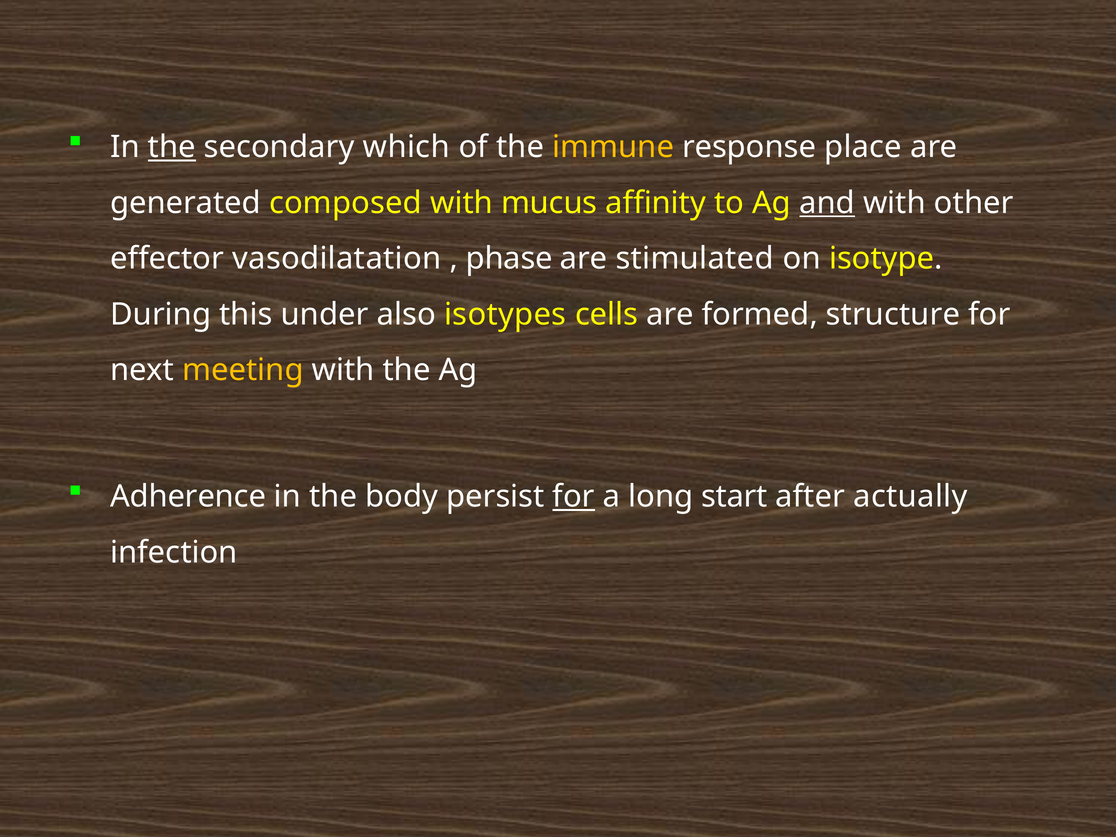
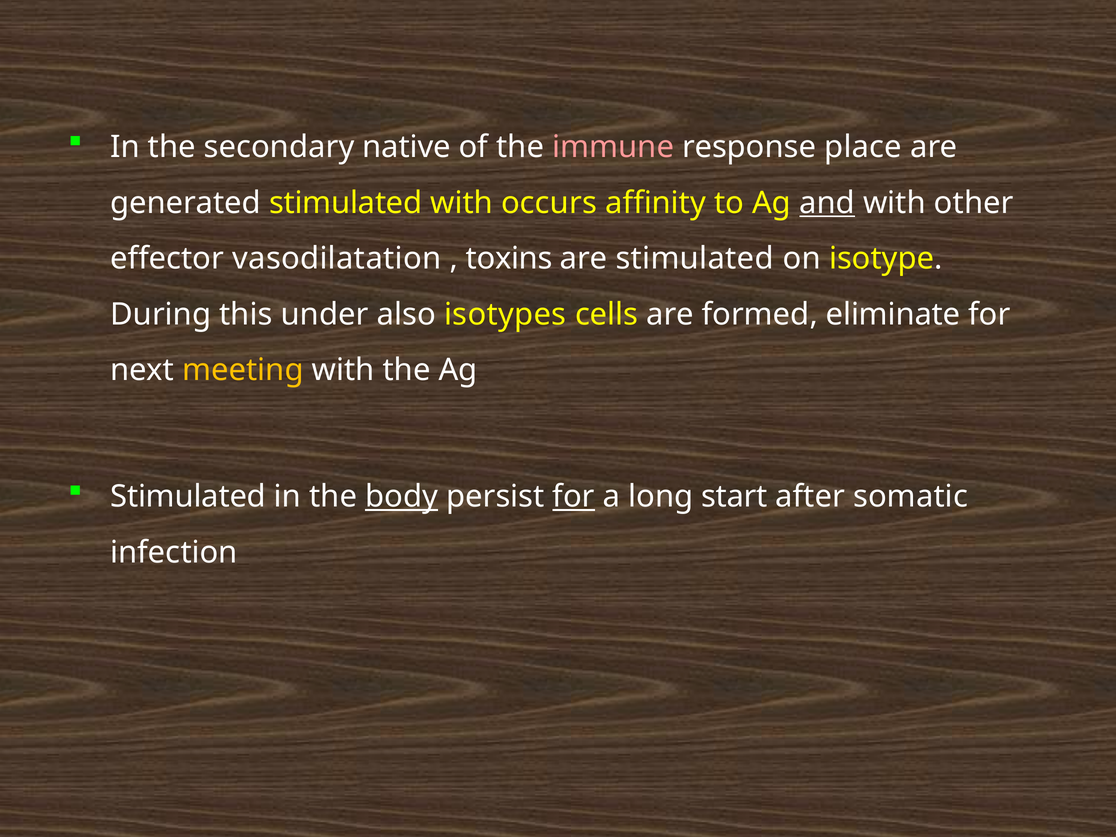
the at (172, 147) underline: present -> none
which: which -> native
immune colour: yellow -> pink
generated composed: composed -> stimulated
mucus: mucus -> occurs
phase: phase -> toxins
structure: structure -> eliminate
Adherence at (188, 497): Adherence -> Stimulated
body underline: none -> present
actually: actually -> somatic
